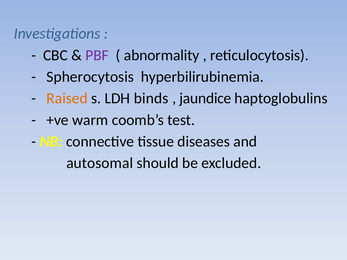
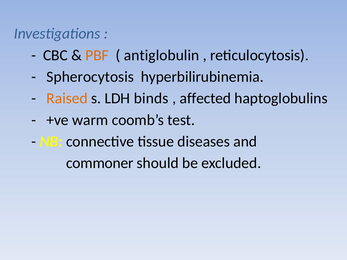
PBF colour: purple -> orange
abnormality: abnormality -> antiglobulin
jaundice: jaundice -> affected
autosomal: autosomal -> commoner
